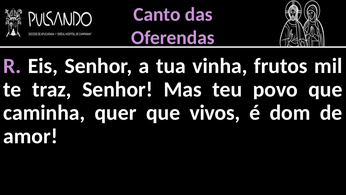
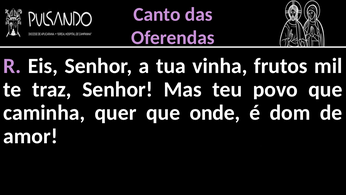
vivos: vivos -> onde
